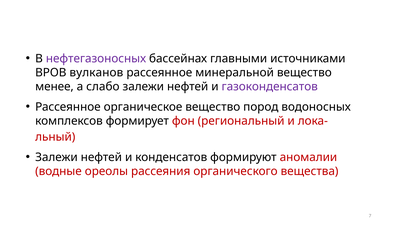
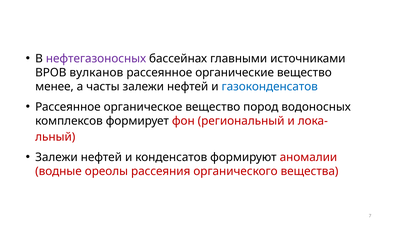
минеральной: минеральной -> органические
слабо: слабо -> часты
газоконденсатов colour: purple -> blue
